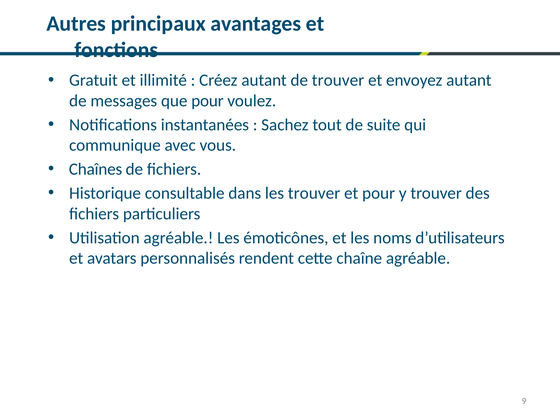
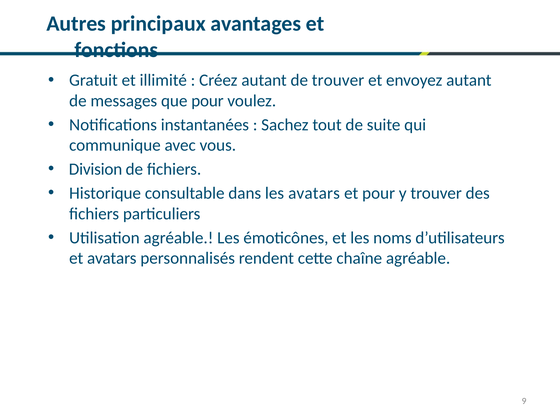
Chaînes: Chaînes -> Division
les trouver: trouver -> avatars
